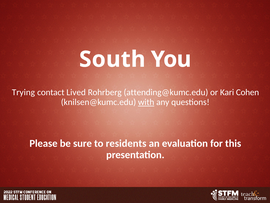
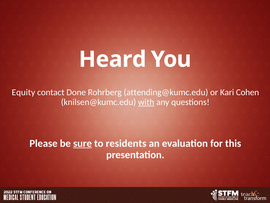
South: South -> Heard
Trying: Trying -> Equity
Lived: Lived -> Done
sure underline: none -> present
